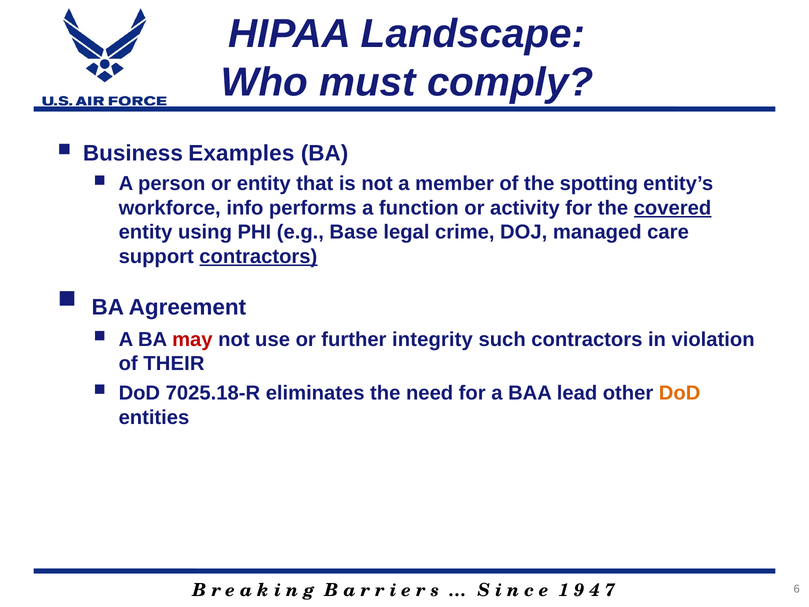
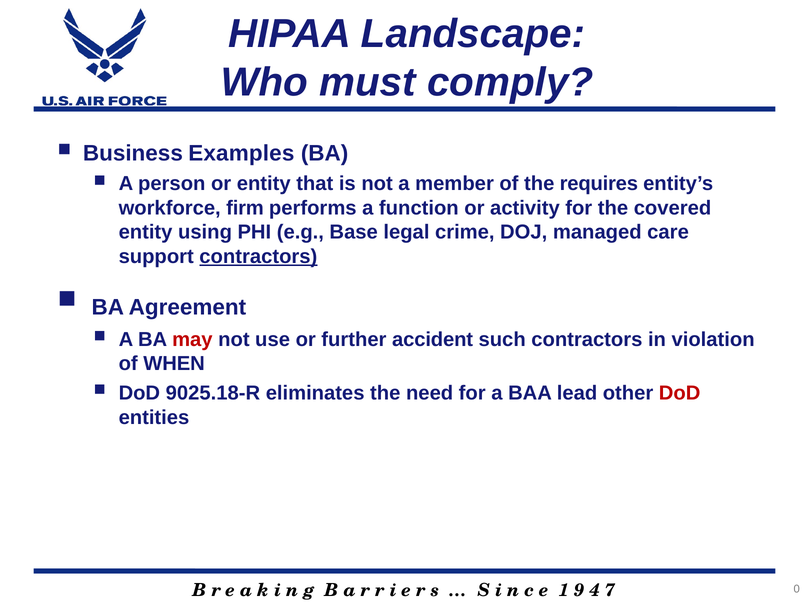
spotting: spotting -> requires
info: info -> firm
covered underline: present -> none
integrity: integrity -> accident
THEIR: THEIR -> WHEN
7025.18-R: 7025.18-R -> 9025.18-R
DoD at (680, 393) colour: orange -> red
6: 6 -> 0
